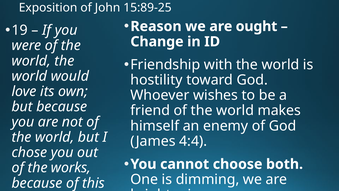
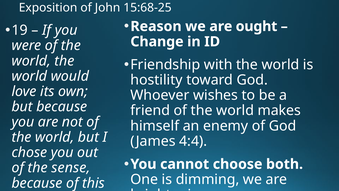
15:89-25: 15:89-25 -> 15:68-25
works: works -> sense
